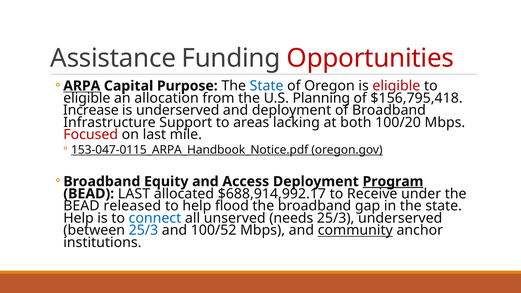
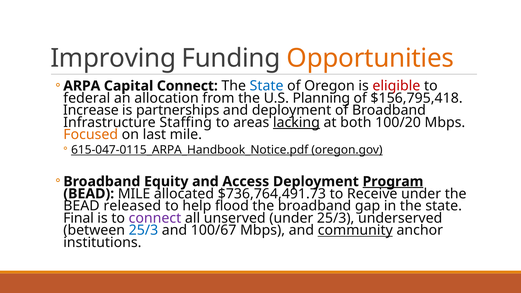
Assistance: Assistance -> Improving
Opportunities colour: red -> orange
ARPA underline: present -> none
Capital Purpose: Purpose -> Connect
eligible at (87, 98): eligible -> federal
is underserved: underserved -> partnerships
Support: Support -> Staffing
lacking underline: none -> present
Focused colour: red -> orange
153-047-0115_ARPA_Handbook_Notice.pdf: 153-047-0115_ARPA_Handbook_Notice.pdf -> 615-047-0115_ARPA_Handbook_Notice.pdf
BEAD LAST: LAST -> MILE
$688,914,992.17: $688,914,992.17 -> $736,764,491.73
Help at (79, 218): Help -> Final
connect at (155, 218) colour: blue -> purple
unserved needs: needs -> under
100/52: 100/52 -> 100/67
